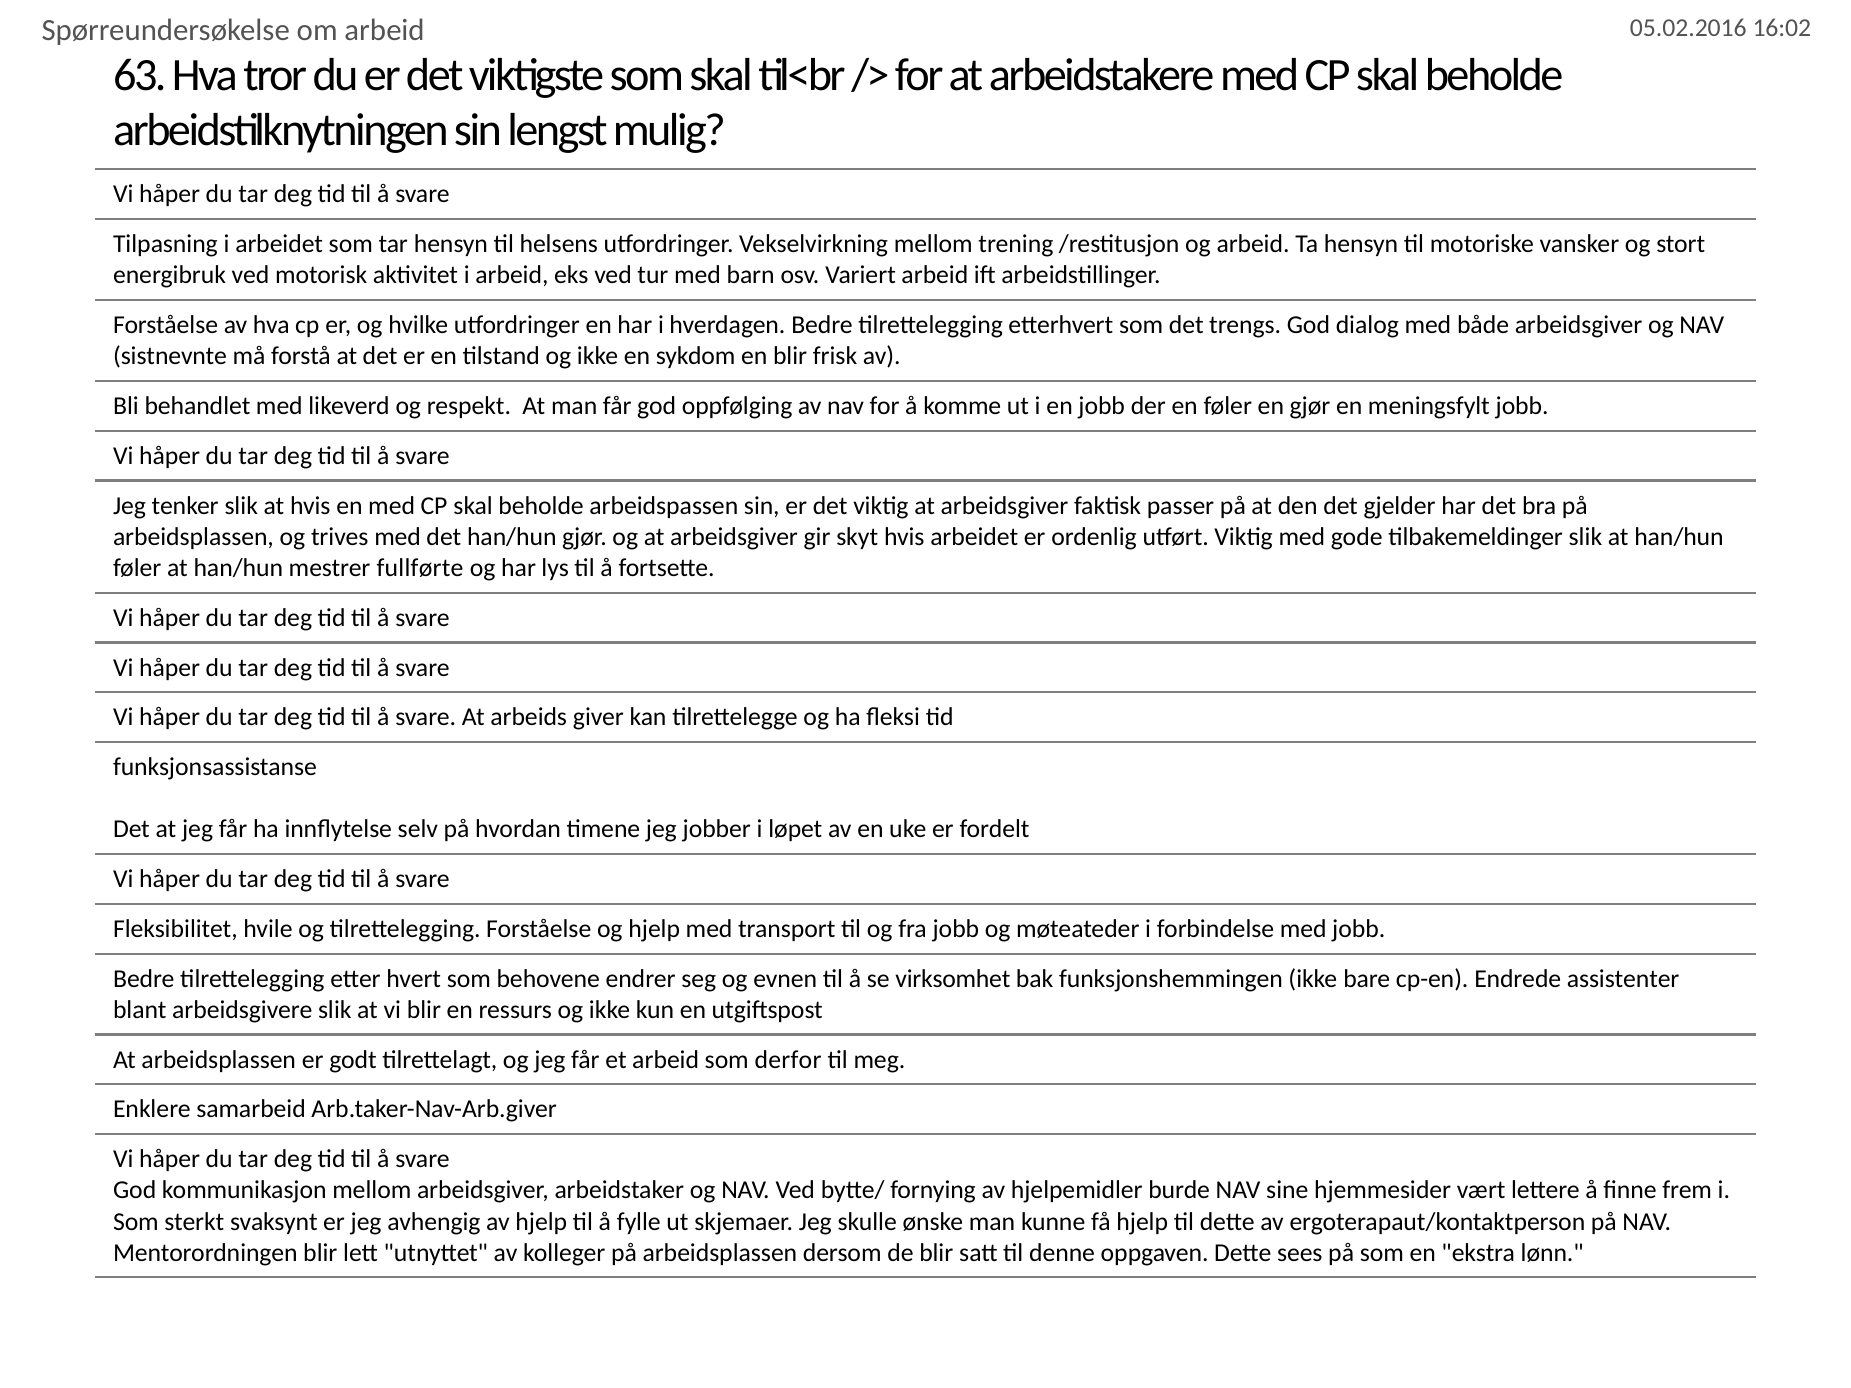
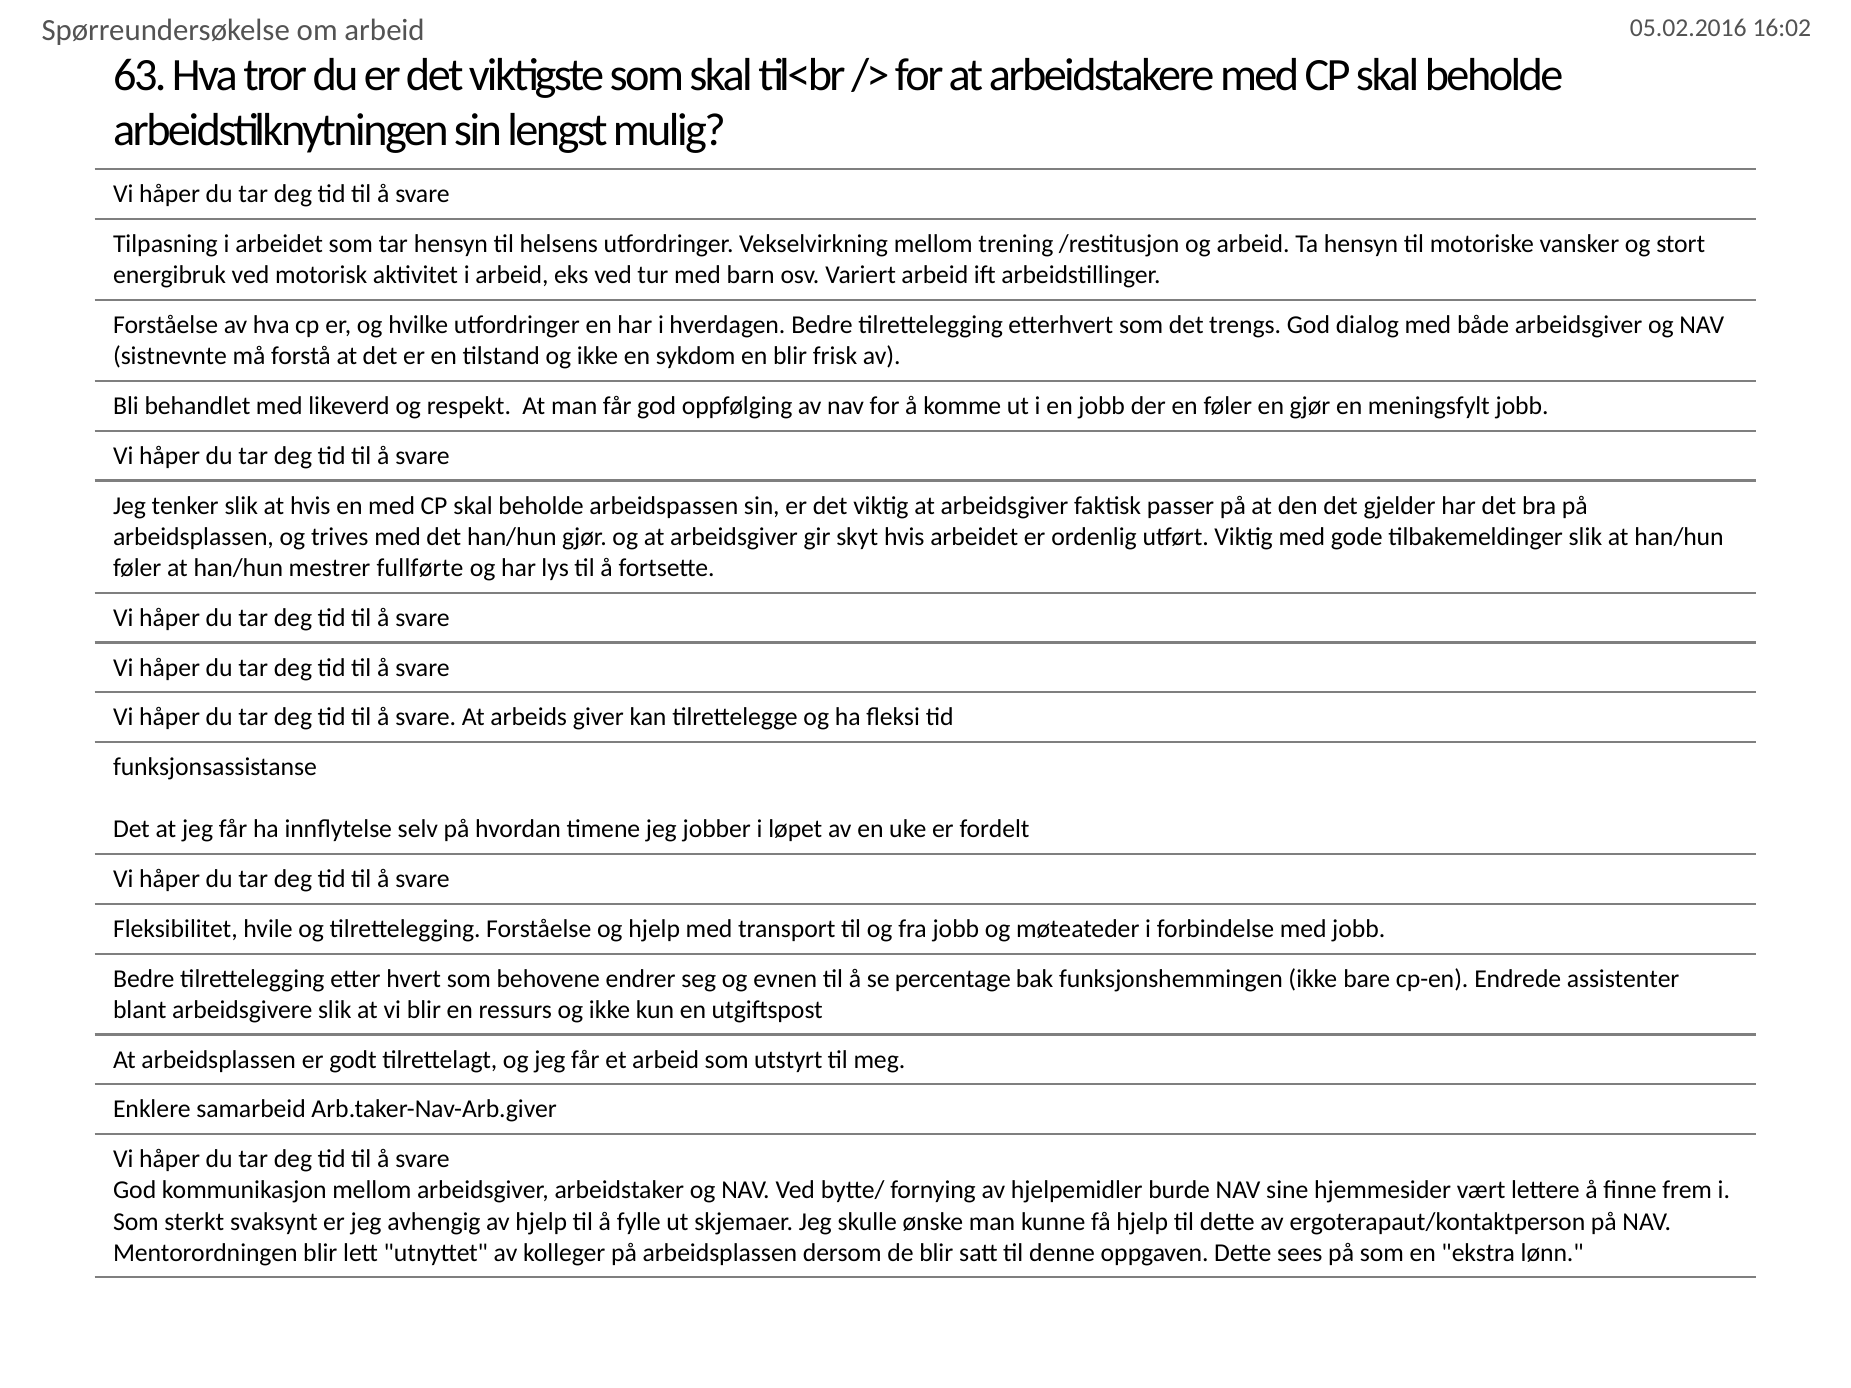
virksomhet: virksomhet -> percentage
derfor: derfor -> utstyrt
